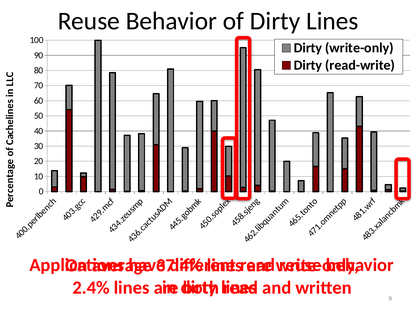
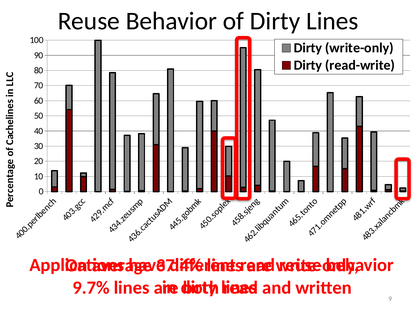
2.4%: 2.4% -> 9.7%
